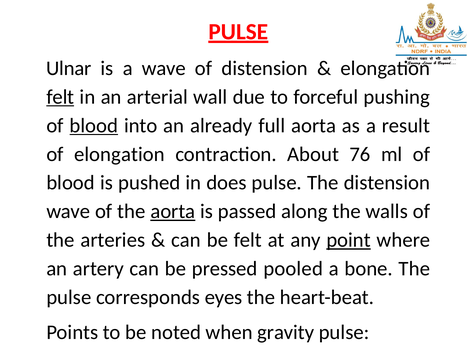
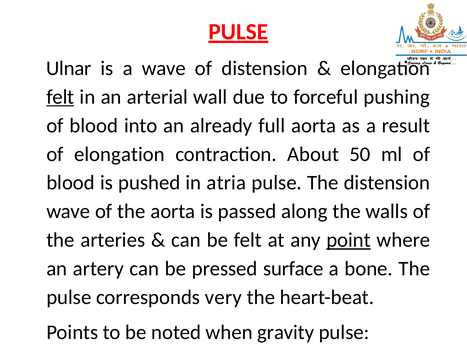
blood at (94, 126) underline: present -> none
76: 76 -> 50
does: does -> atria
aorta at (173, 212) underline: present -> none
pooled: pooled -> surface
eyes: eyes -> very
